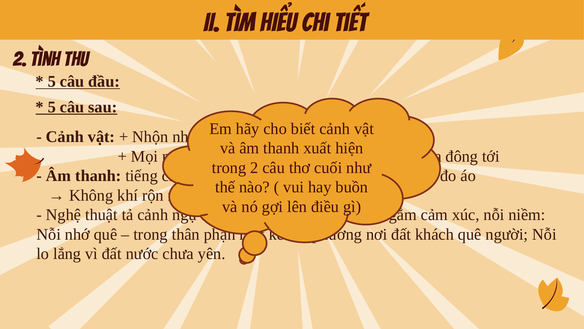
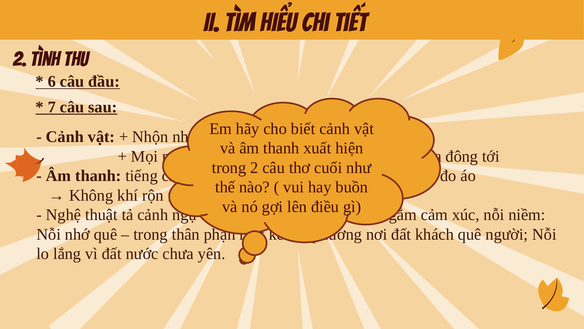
5 at (52, 81): 5 -> 6
5 at (52, 107): 5 -> 7
